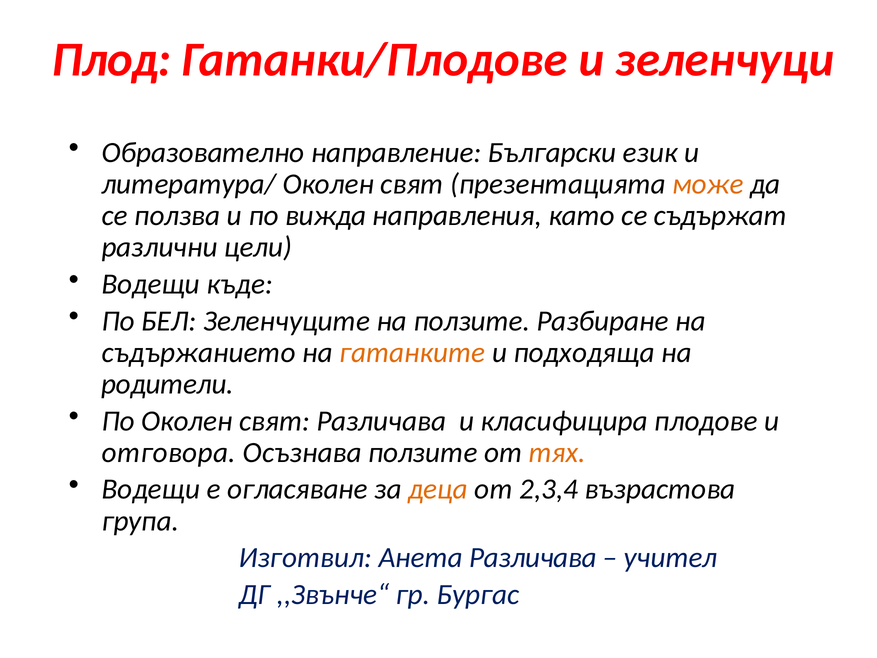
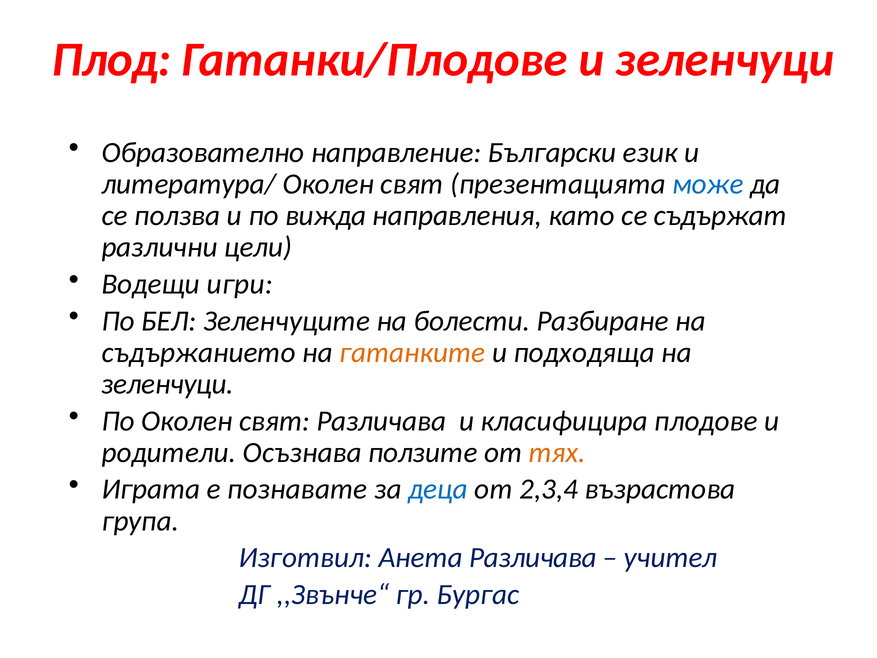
може colour: orange -> blue
къде: къде -> игри
на ползите: ползите -> болести
родители at (167, 384): родители -> зеленчуци
отговора: отговора -> родители
Водещи at (151, 489): Водещи -> Играта
огласяване: огласяване -> познавате
деца colour: orange -> blue
